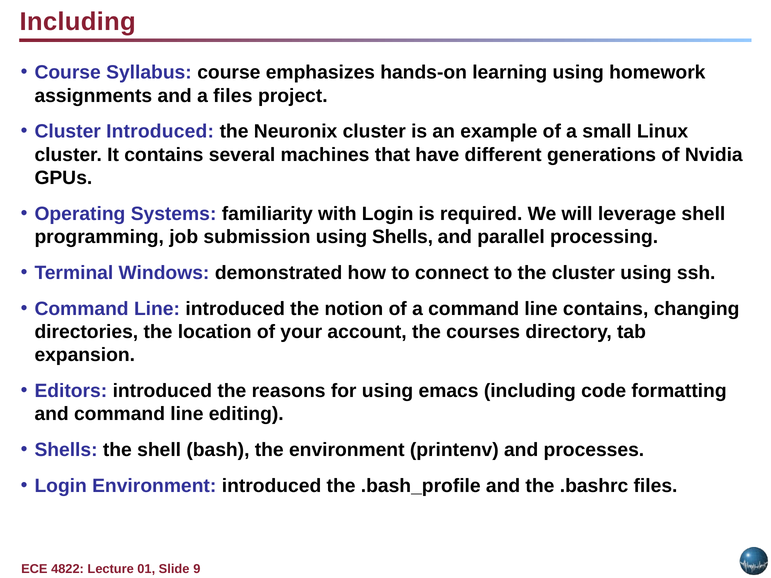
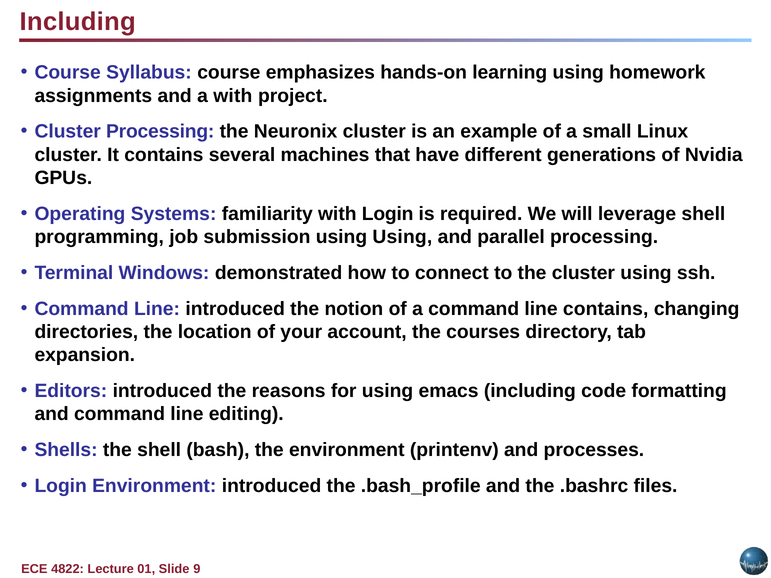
a files: files -> with
Cluster Introduced: Introduced -> Processing
using Shells: Shells -> Using
